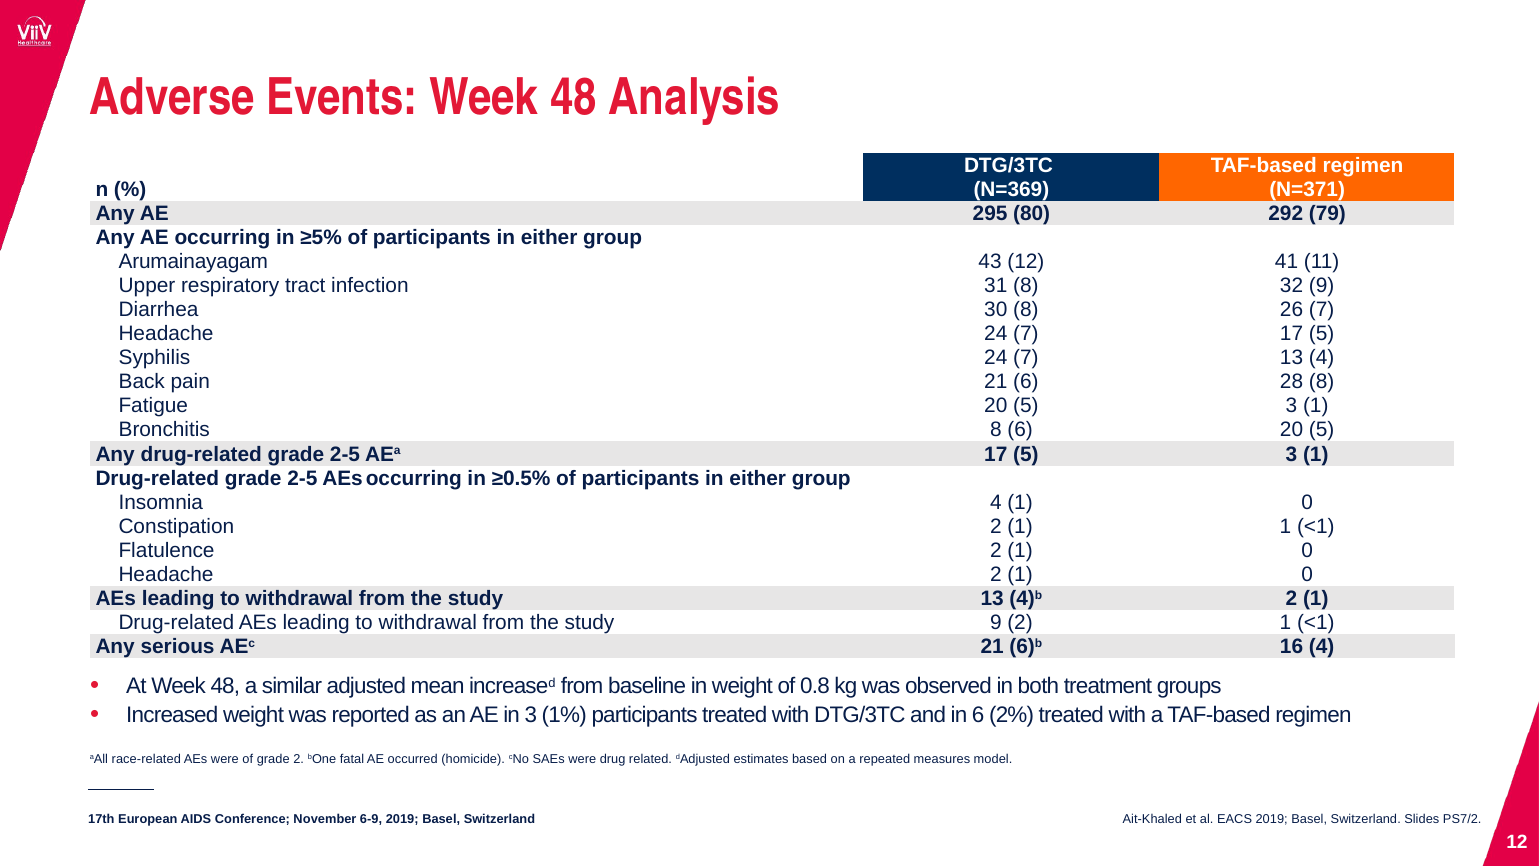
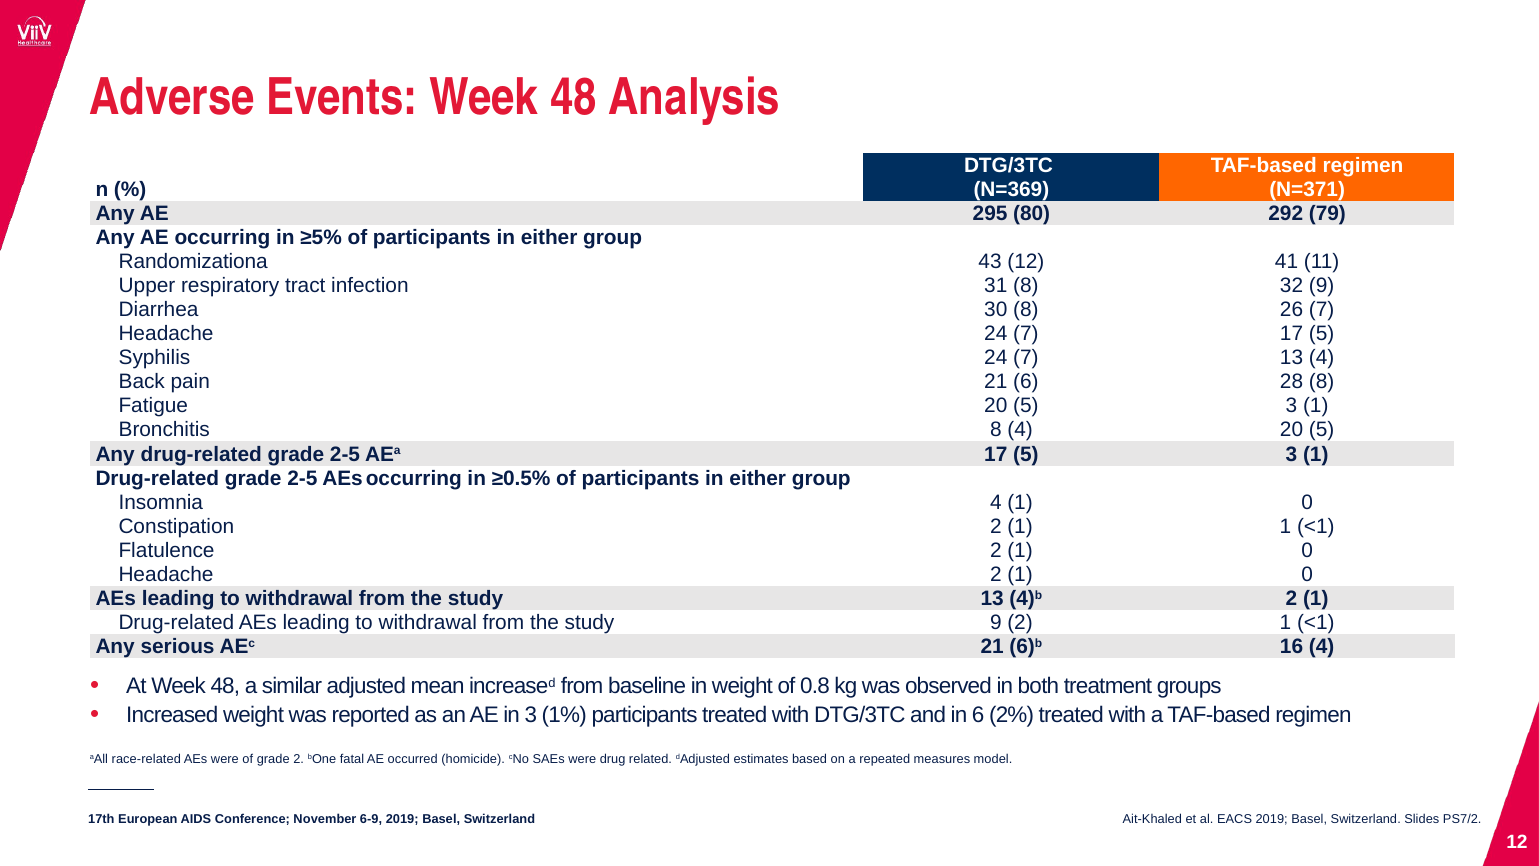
Arumainayagam: Arumainayagam -> Randomizationa
8 6: 6 -> 4
